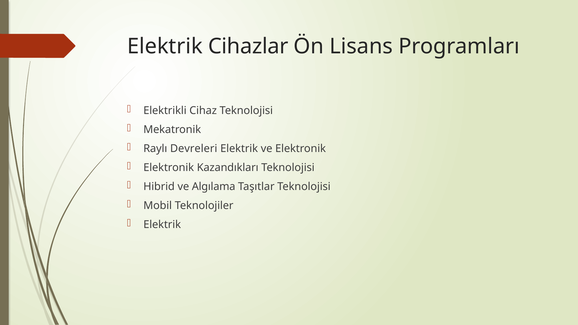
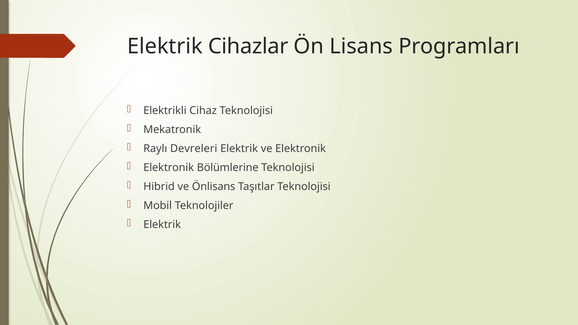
Kazandıkları: Kazandıkları -> Bölümlerine
Algılama: Algılama -> Önlisans
